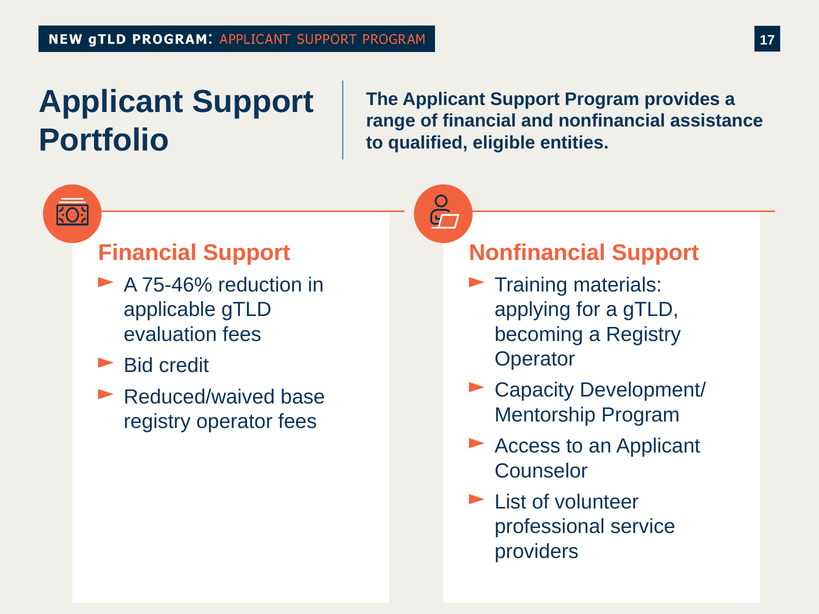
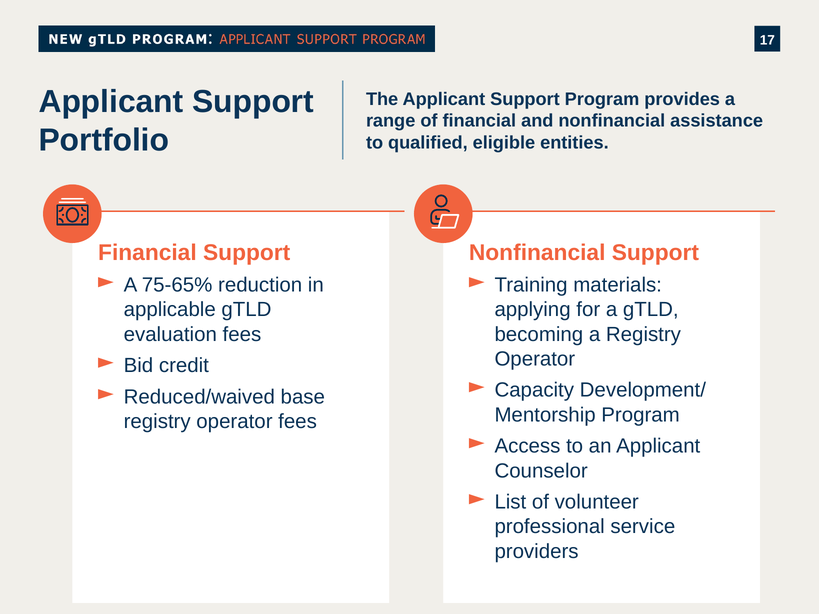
75-46%: 75-46% -> 75-65%
